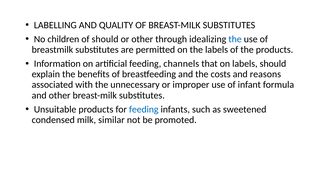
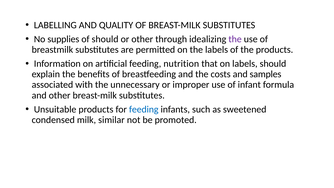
children: children -> supplies
the at (235, 39) colour: blue -> purple
channels: channels -> nutrition
reasons: reasons -> samples
